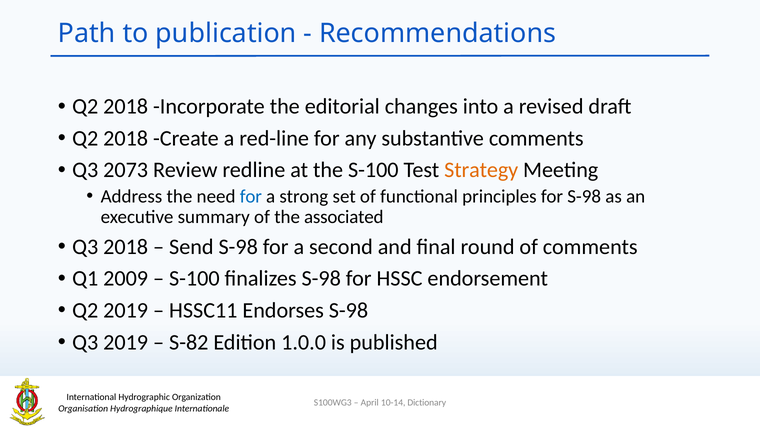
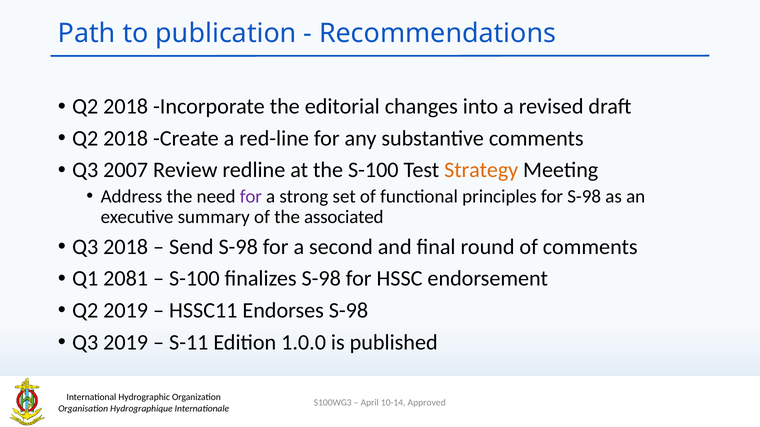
2073: 2073 -> 2007
for at (251, 197) colour: blue -> purple
2009: 2009 -> 2081
S-82: S-82 -> S-11
Dictionary: Dictionary -> Approved
